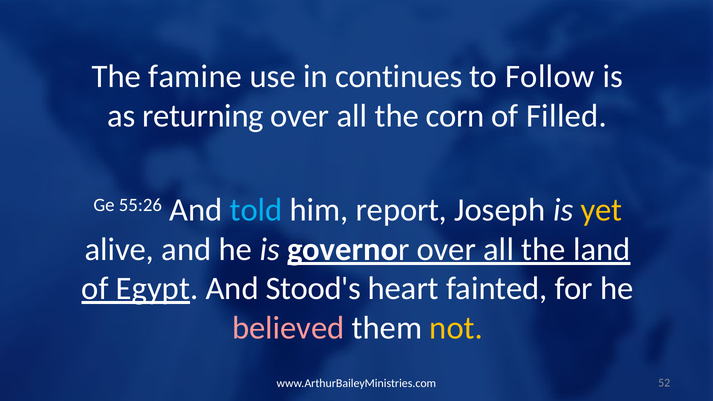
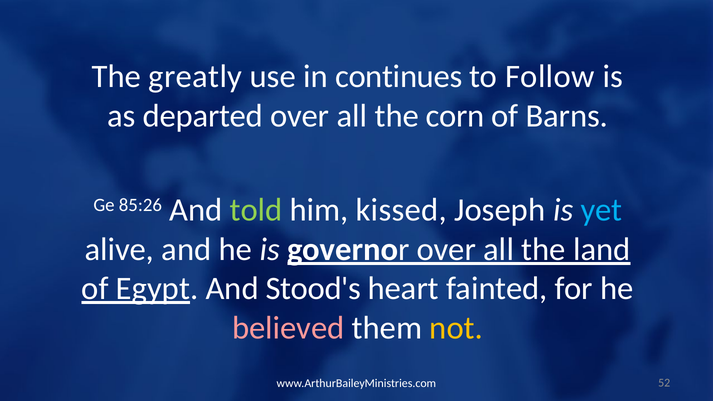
famine: famine -> greatly
returning: returning -> departed
Filled: Filled -> Barns
55:26: 55:26 -> 85:26
told colour: light blue -> light green
report: report -> kissed
yet colour: yellow -> light blue
